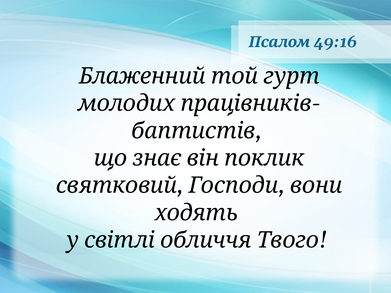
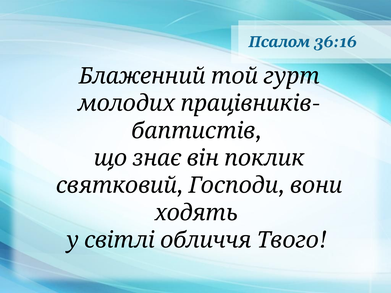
49:16: 49:16 -> 36:16
